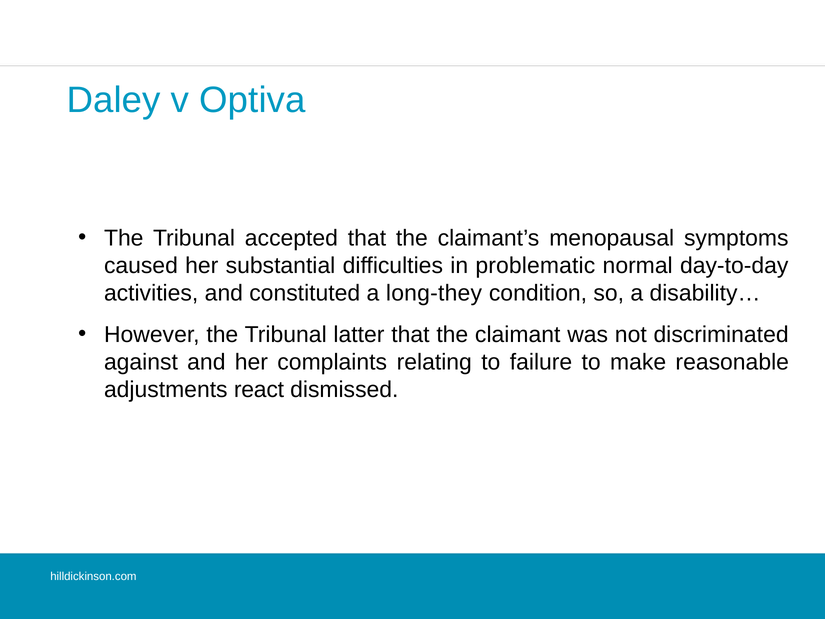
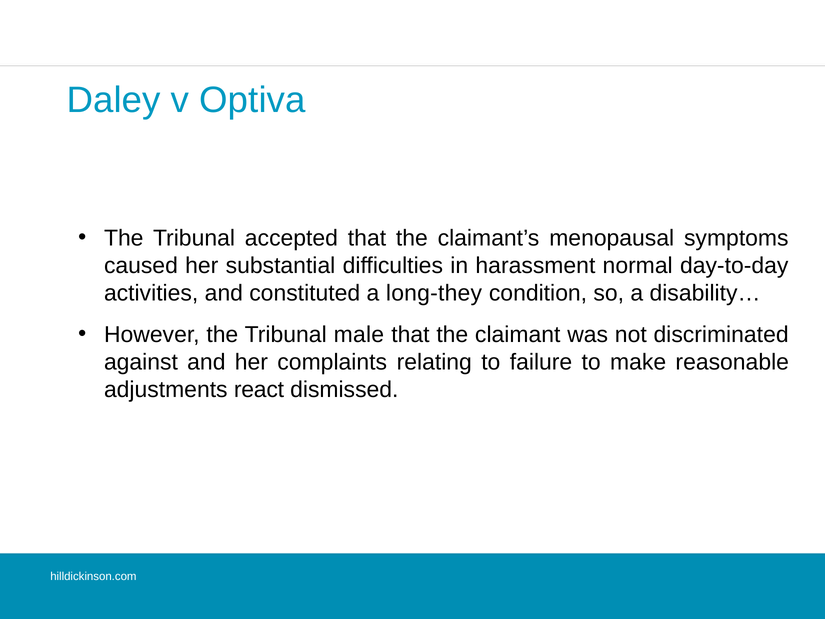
problematic: problematic -> harassment
latter: latter -> male
